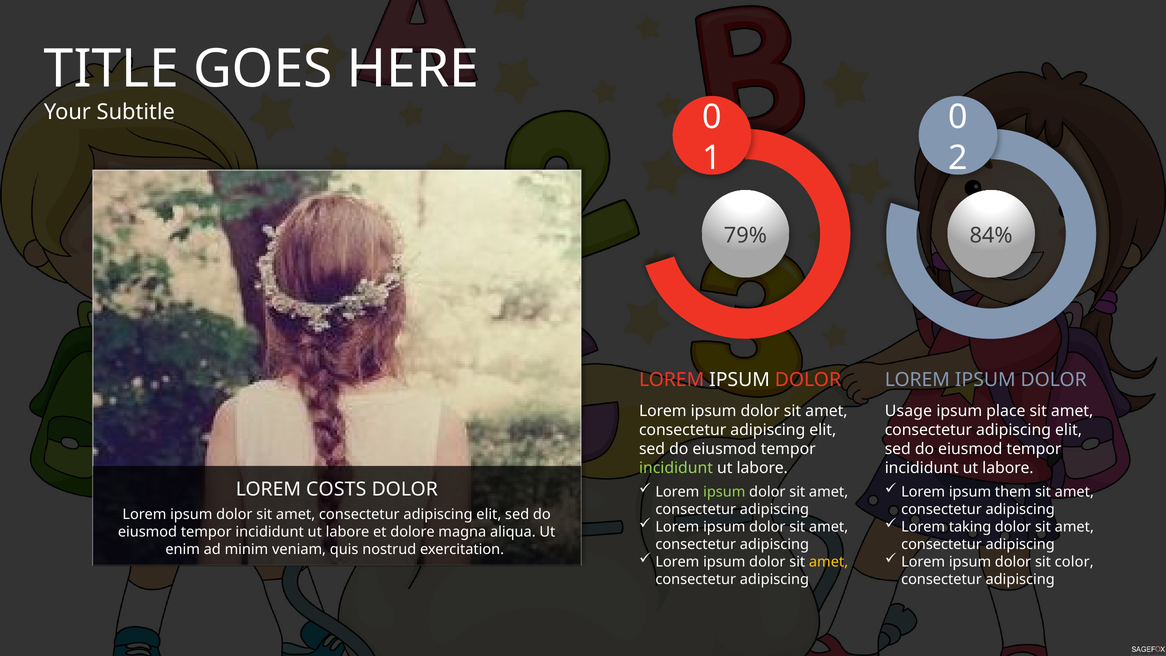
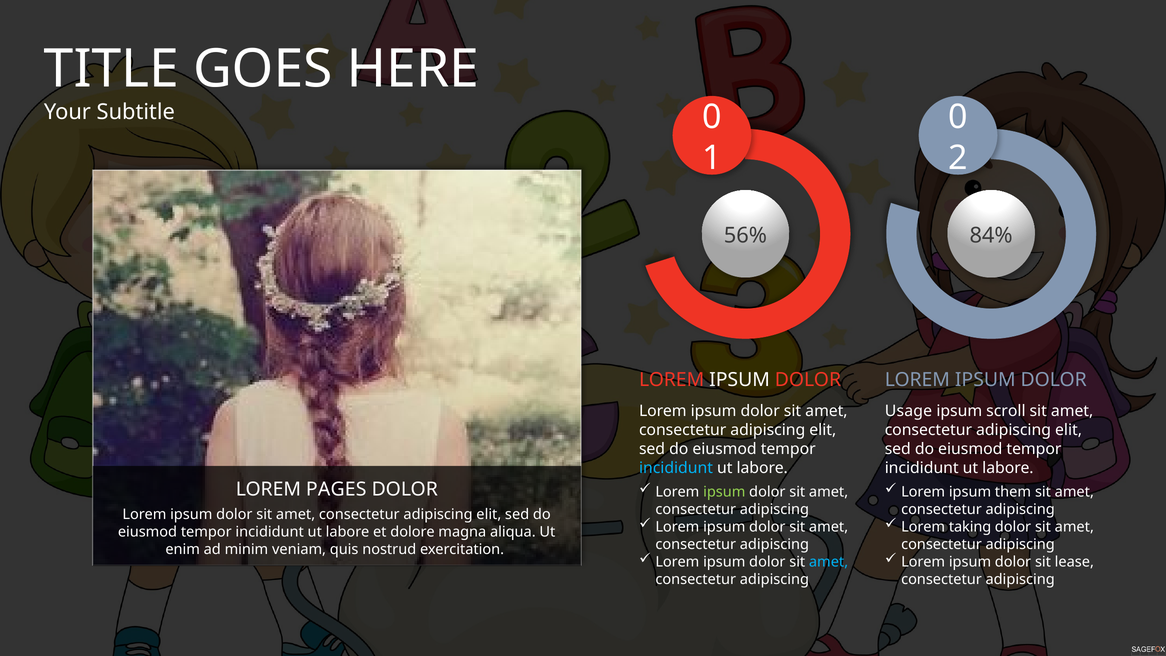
79%: 79% -> 56%
place: place -> scroll
incididunt at (676, 468) colour: light green -> light blue
COSTS: COSTS -> PAGES
amet at (829, 562) colour: yellow -> light blue
color: color -> lease
